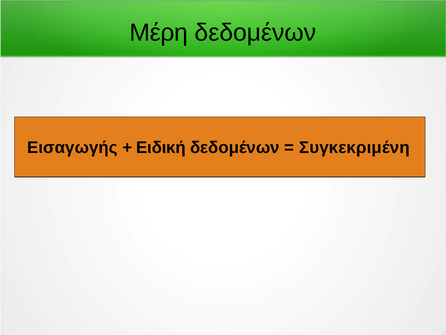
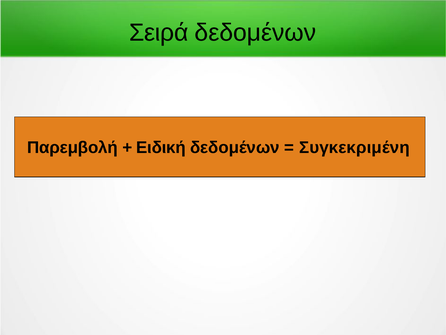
Μέρη: Μέρη -> Σειρά
Εισαγωγής: Εισαγωγής -> Παρεμβολή
